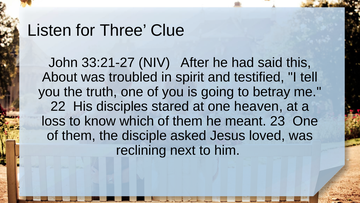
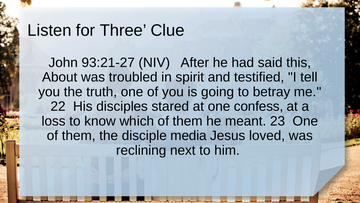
33:21-27: 33:21-27 -> 93:21-27
heaven: heaven -> confess
asked: asked -> media
